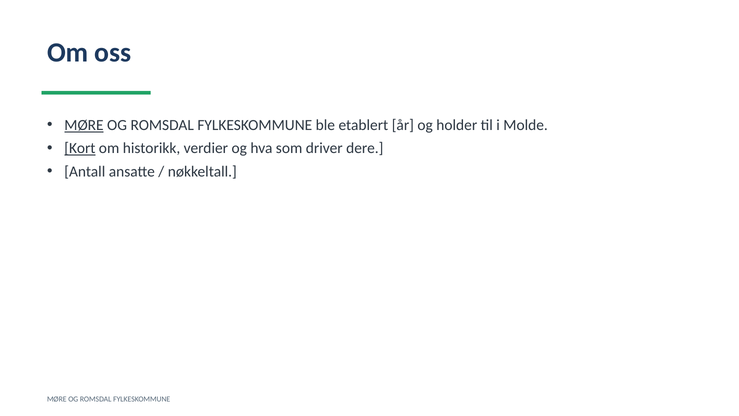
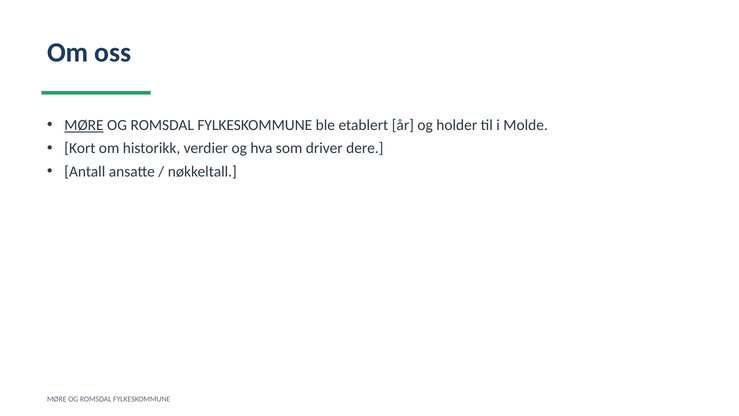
Kort underline: present -> none
